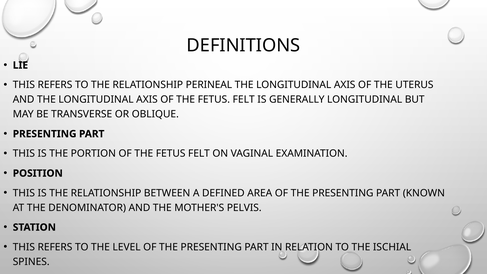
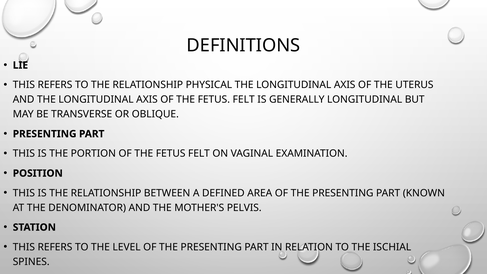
PERINEAL: PERINEAL -> PHYSICAL
